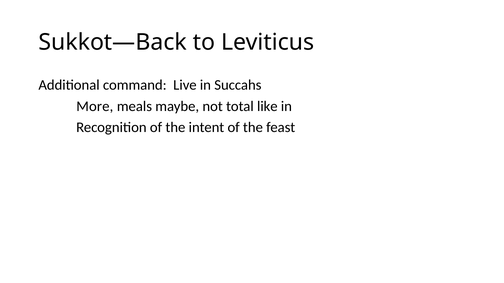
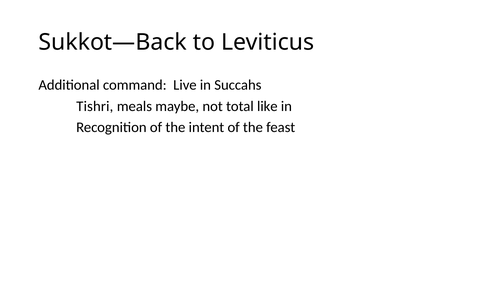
More: More -> Tishri
